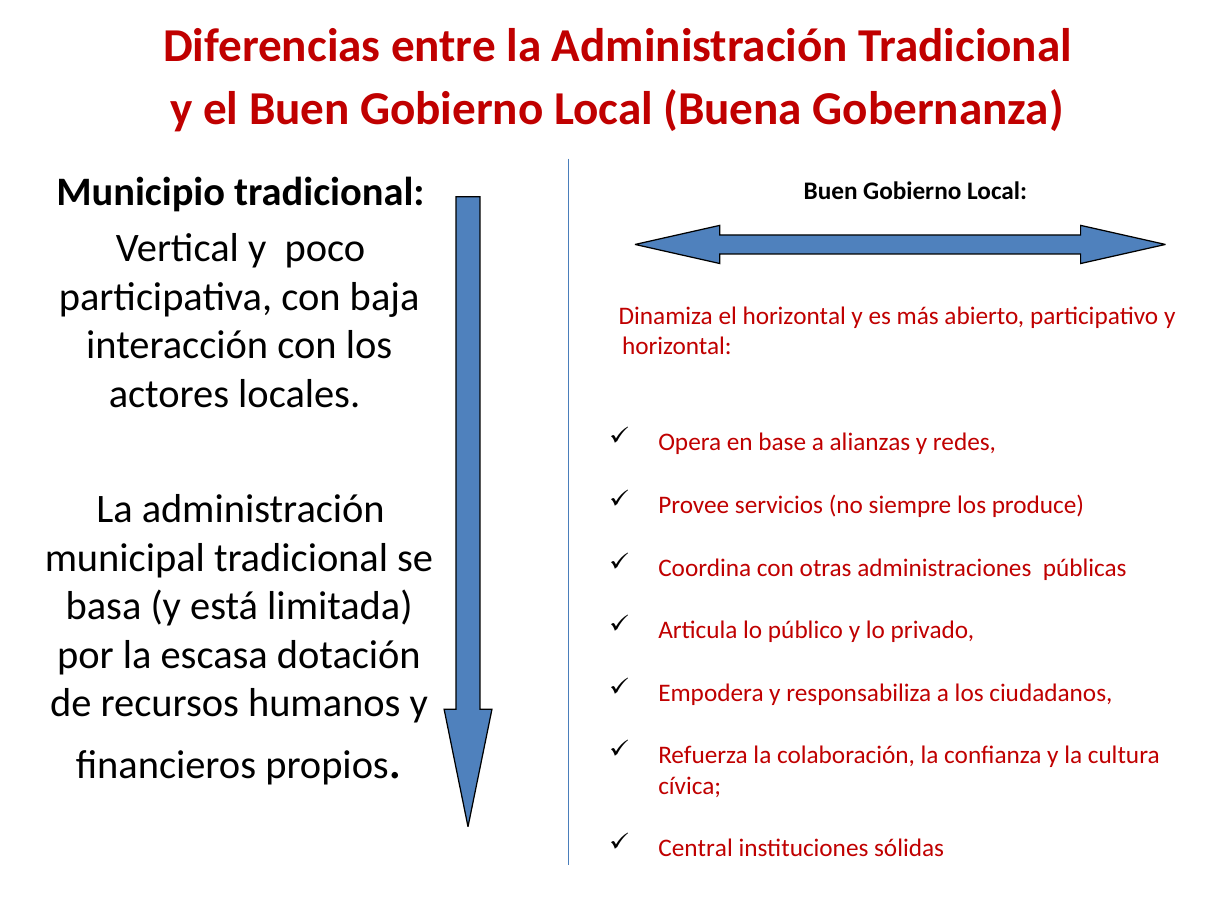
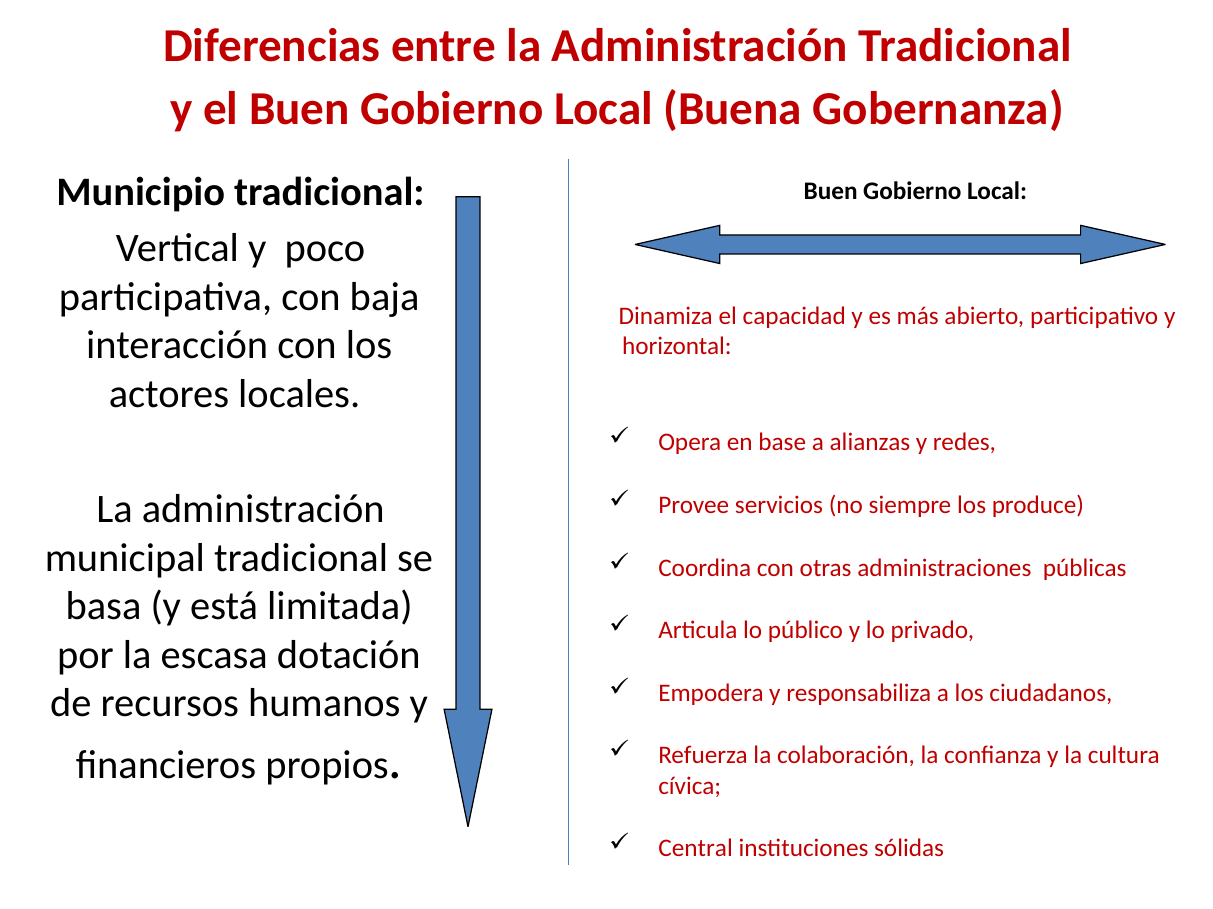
el horizontal: horizontal -> capacidad
